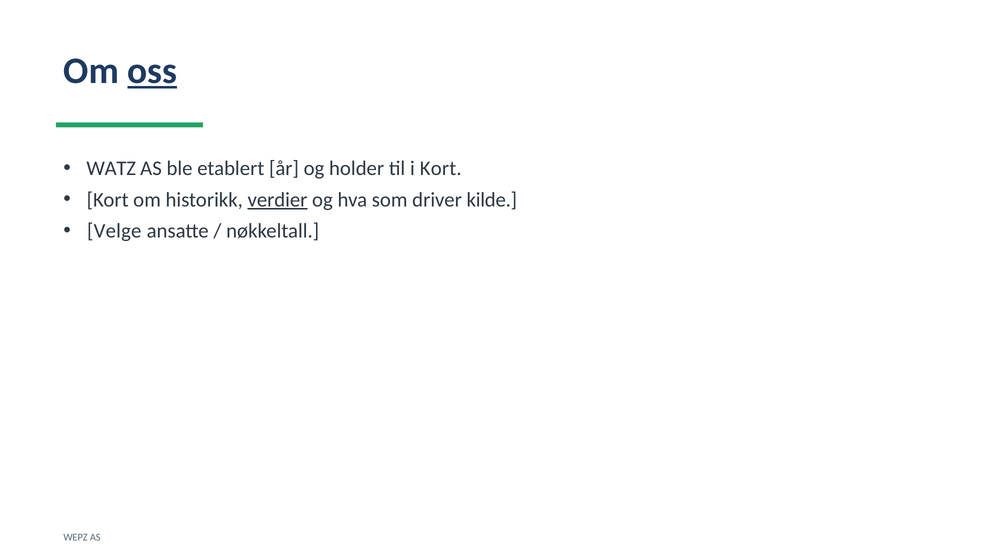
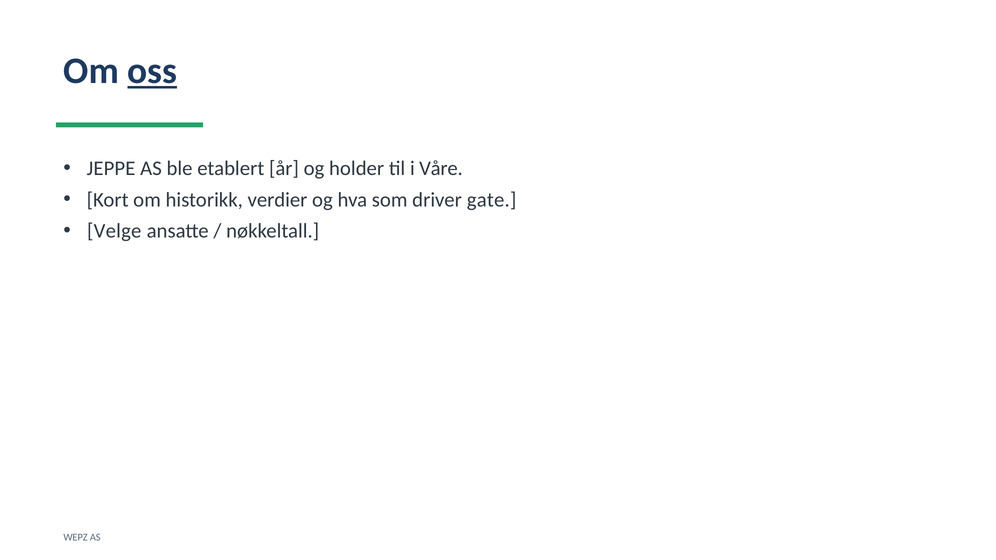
WATZ: WATZ -> JEPPE
i Kort: Kort -> Våre
verdier underline: present -> none
kilde: kilde -> gate
